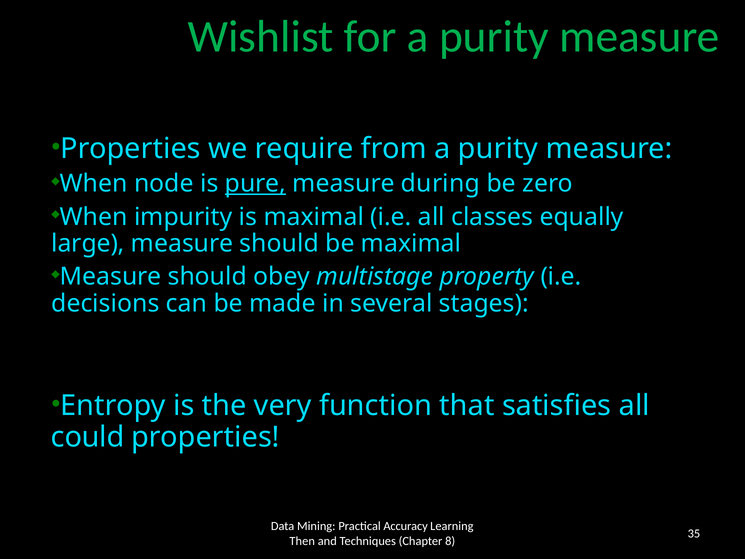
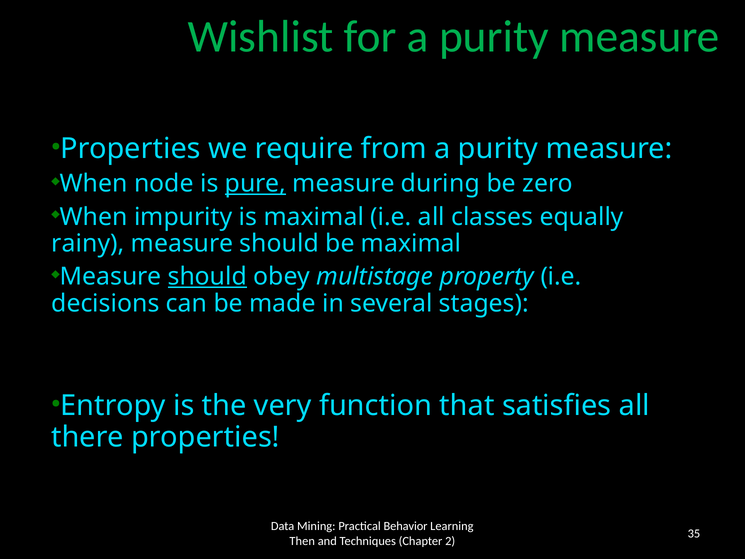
large: large -> rainy
should at (207, 277) underline: none -> present
could: could -> there
Accuracy: Accuracy -> Behavior
8: 8 -> 2
